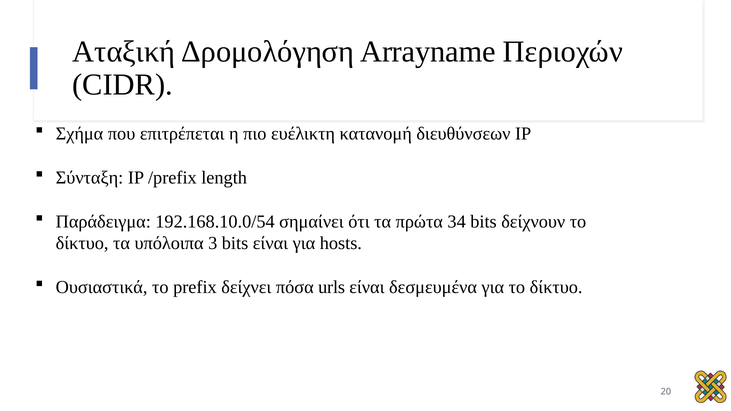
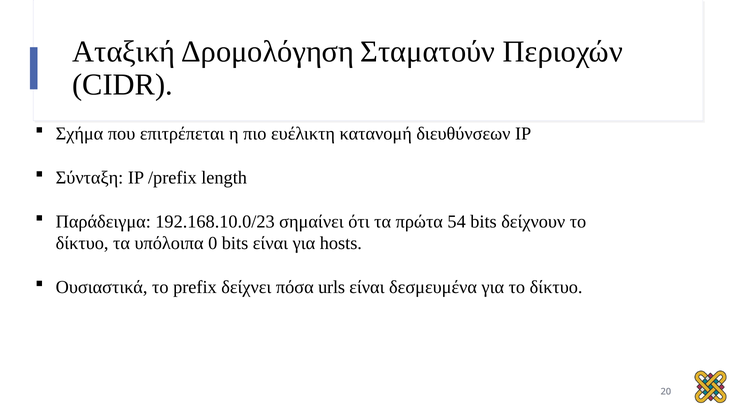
Arrayname: Arrayname -> Σταματούν
192.168.10.0/54: 192.168.10.0/54 -> 192.168.10.0/23
34: 34 -> 54
3: 3 -> 0
